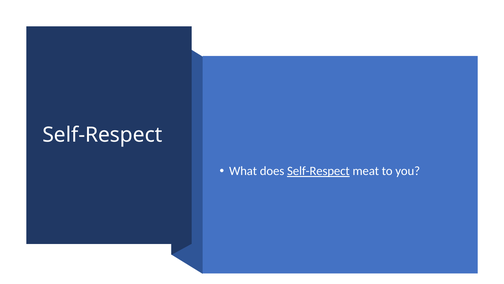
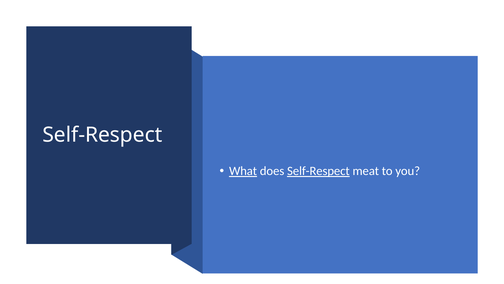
What underline: none -> present
